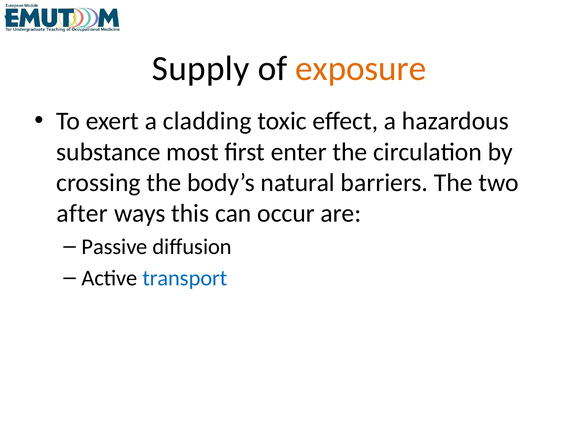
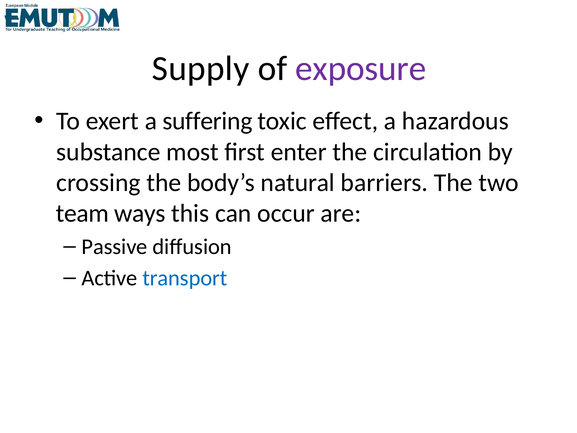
exposure colour: orange -> purple
cladding: cladding -> suffering
after: after -> team
